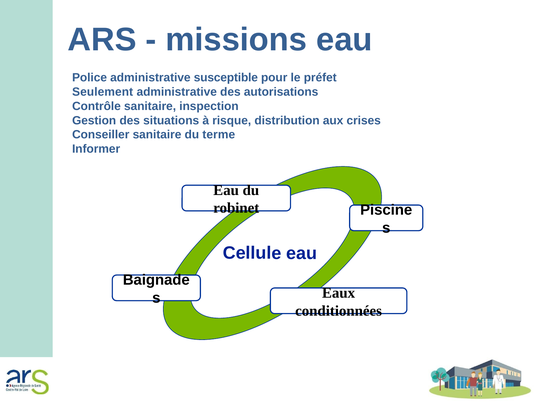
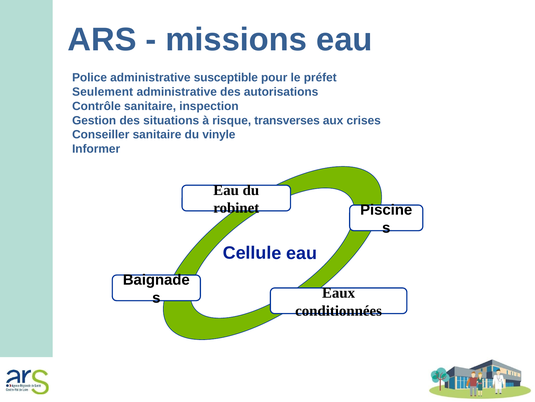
distribution: distribution -> transverses
terme: terme -> vinyle
